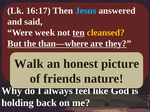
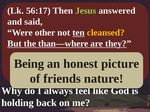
16:17: 16:17 -> 56:17
Jesus colour: light blue -> light green
week: week -> other
Walk: Walk -> Being
